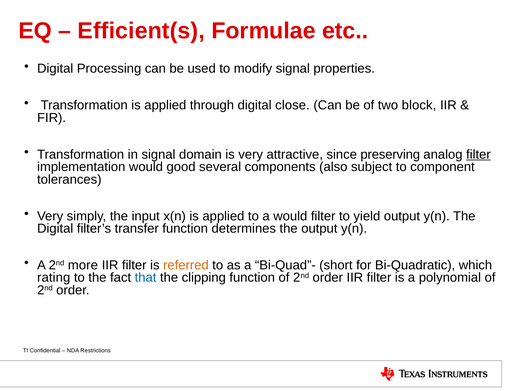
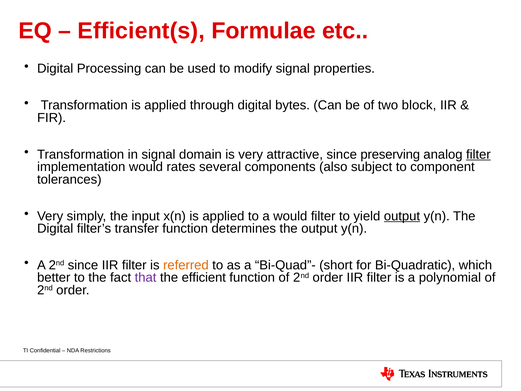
close: close -> bytes
good: good -> rates
output at (402, 216) underline: none -> present
2nd more: more -> since
rating: rating -> better
that colour: blue -> purple
clipping: clipping -> efficient
